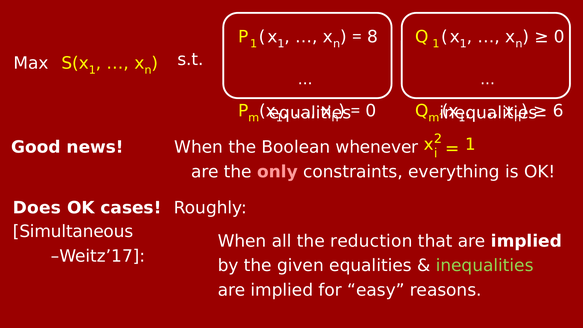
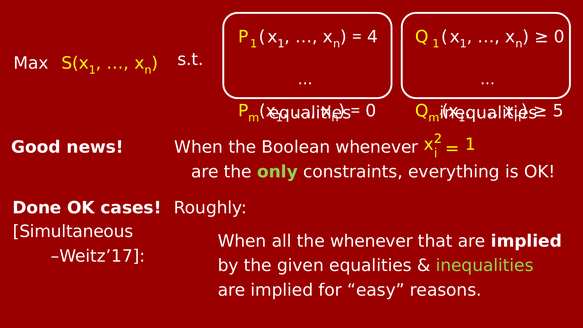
8: 8 -> 4
6: 6 -> 5
only colour: pink -> light green
Does: Does -> Done
the reduction: reduction -> whenever
